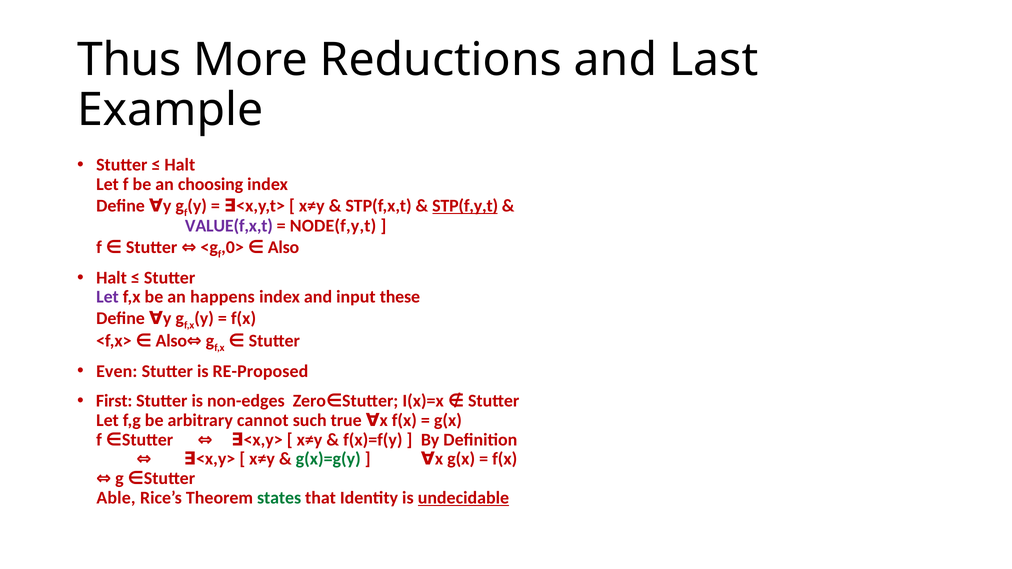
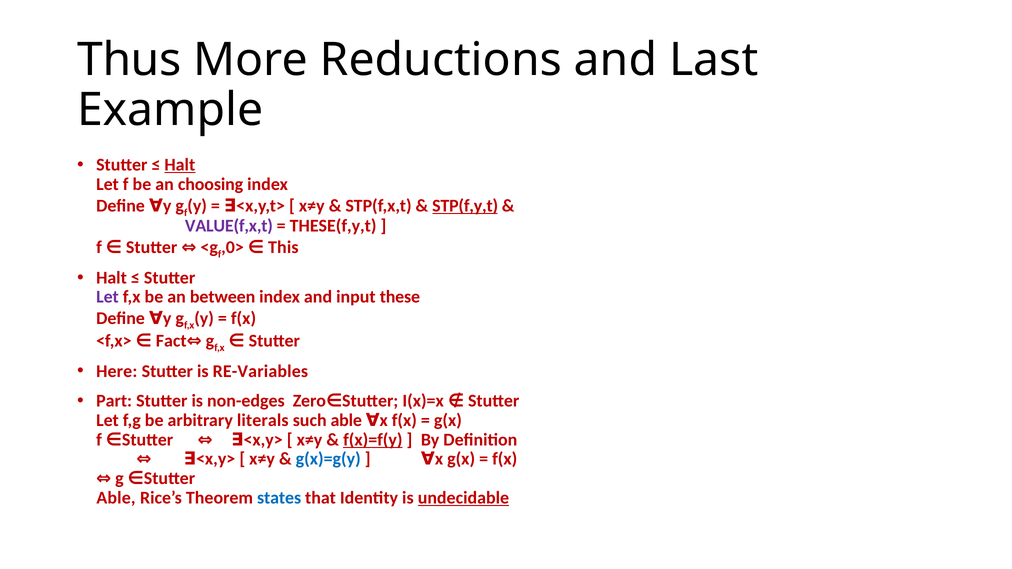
Halt at (180, 165) underline: none -> present
NODE(f,y,t: NODE(f,y,t -> THESE(f,y,t
Also at (284, 247): Also -> This
happens: happens -> between
<f,x> Also: Also -> Fact
Even: Even -> Here
RE-Proposed: RE-Proposed -> RE-Variables
First: First -> Part
cannot: cannot -> literals
such true: true -> able
f(x)=f(y underline: none -> present
g(x)=g(y colour: green -> blue
states colour: green -> blue
